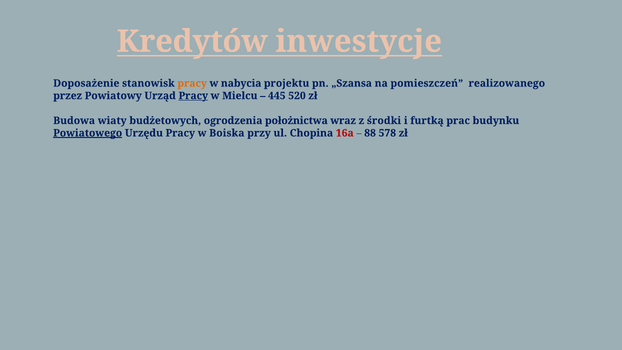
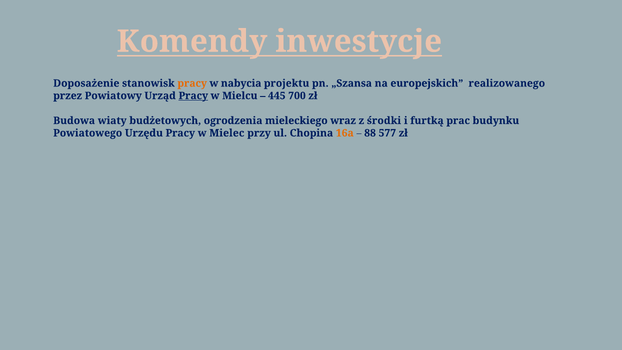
Kredytów: Kredytów -> Komendy
pomieszczeń: pomieszczeń -> europejskich
520: 520 -> 700
położnictwa: położnictwa -> mieleckiego
Powiatowego underline: present -> none
Boiska: Boiska -> Mielec
16a colour: red -> orange
578: 578 -> 577
